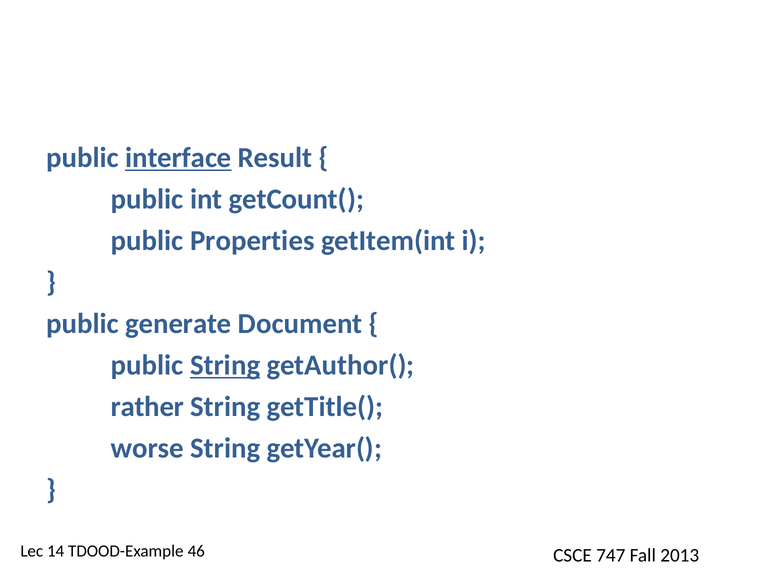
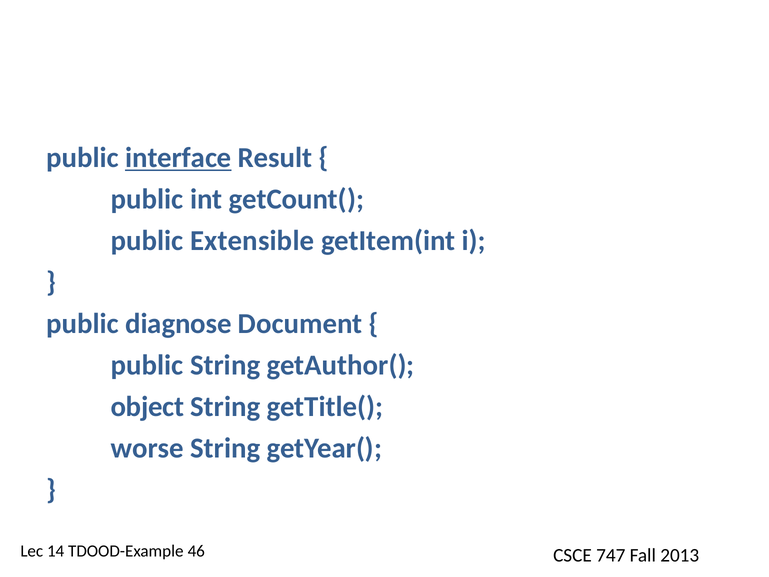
Properties: Properties -> Extensible
generate: generate -> diagnose
String at (225, 365) underline: present -> none
rather: rather -> object
